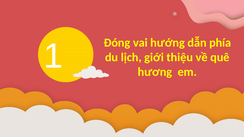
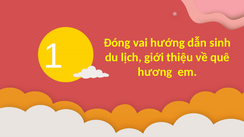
phía: phía -> sinh
